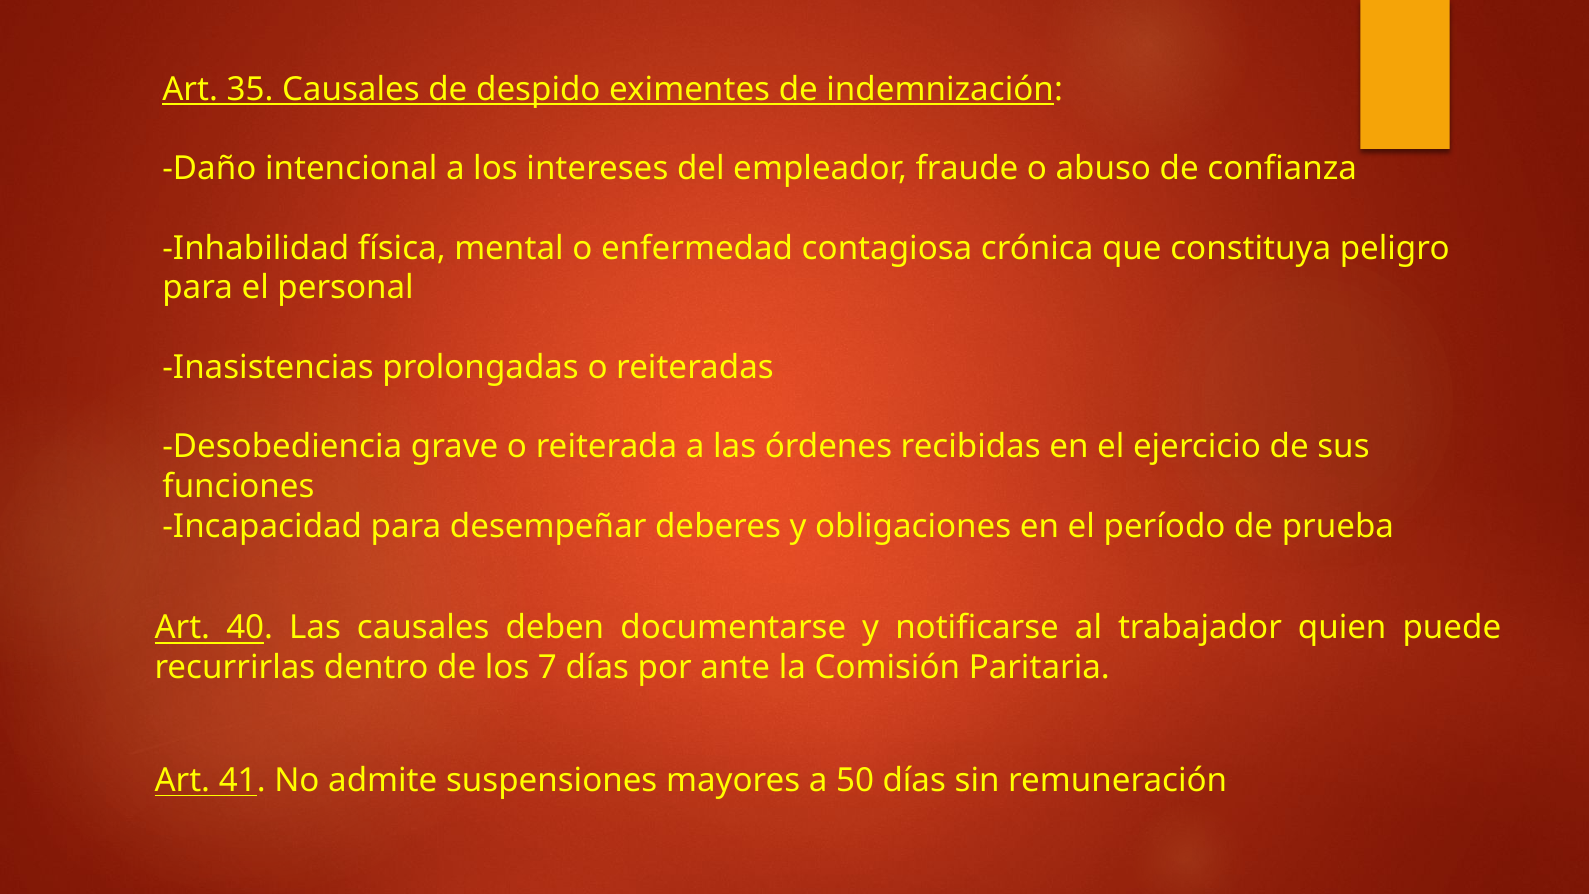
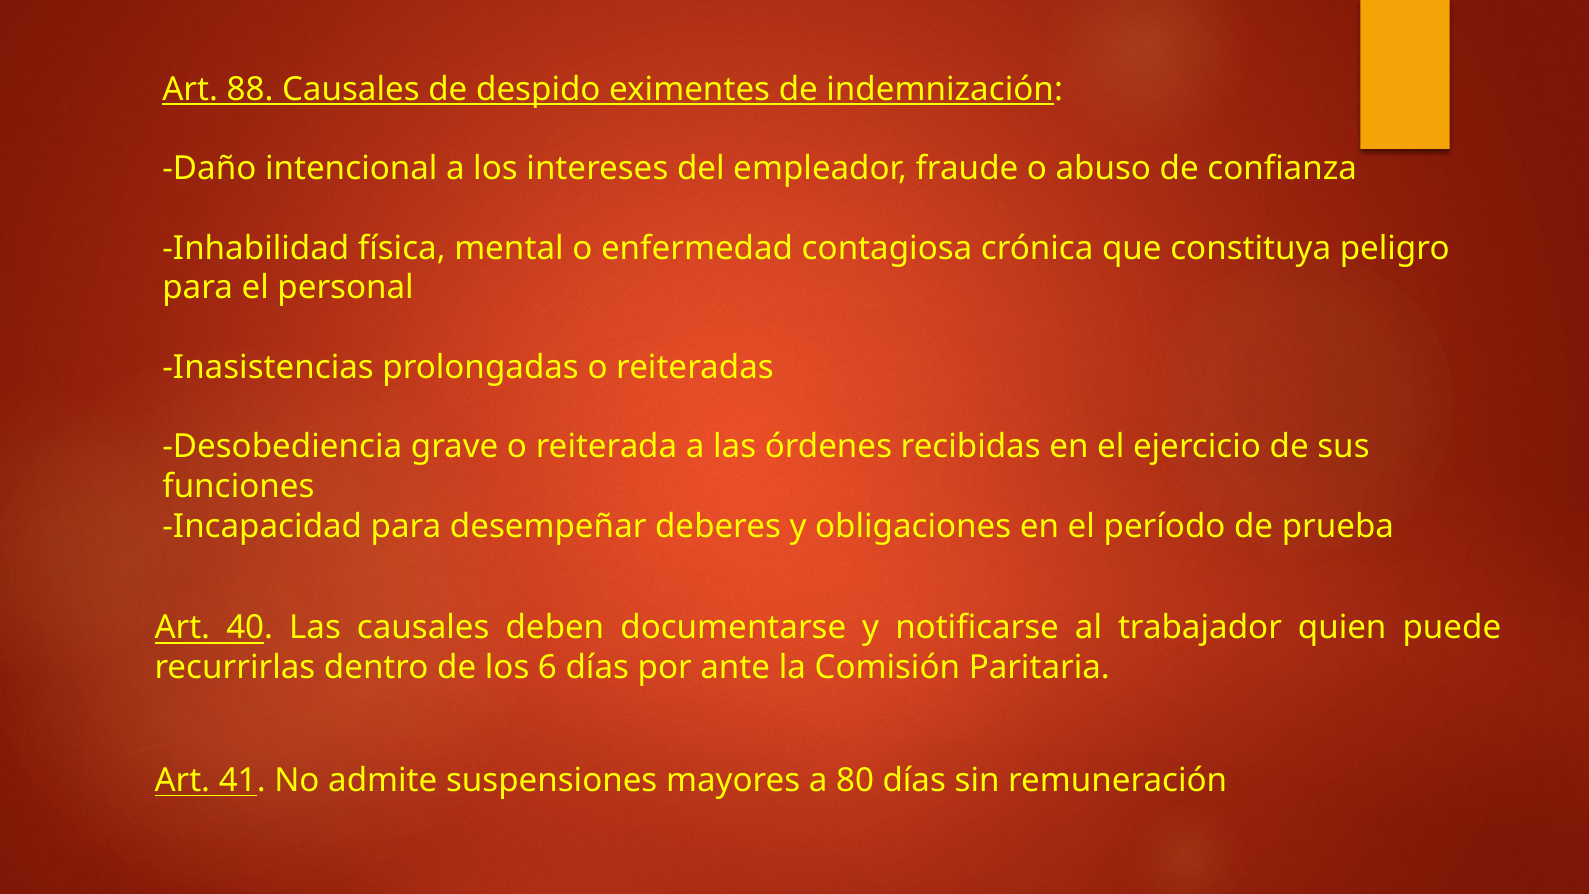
35: 35 -> 88
7: 7 -> 6
50: 50 -> 80
